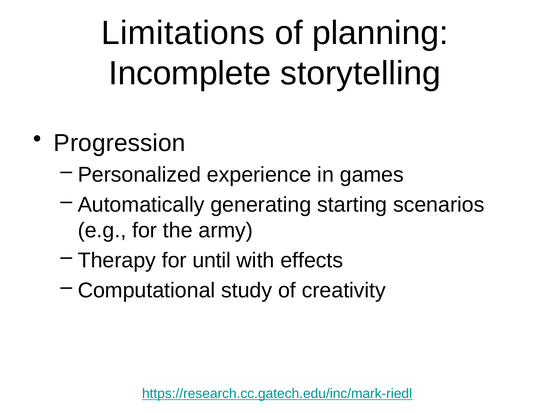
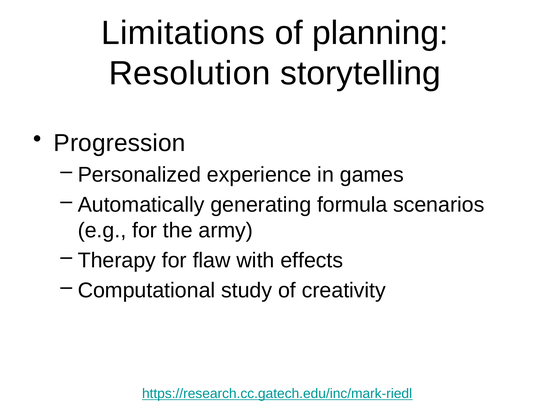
Incomplete: Incomplete -> Resolution
starting: starting -> formula
until: until -> flaw
